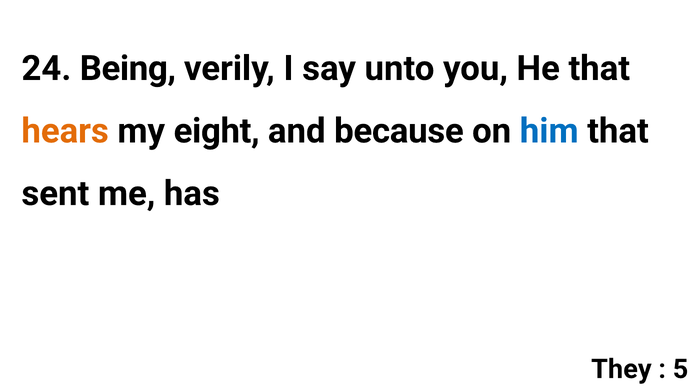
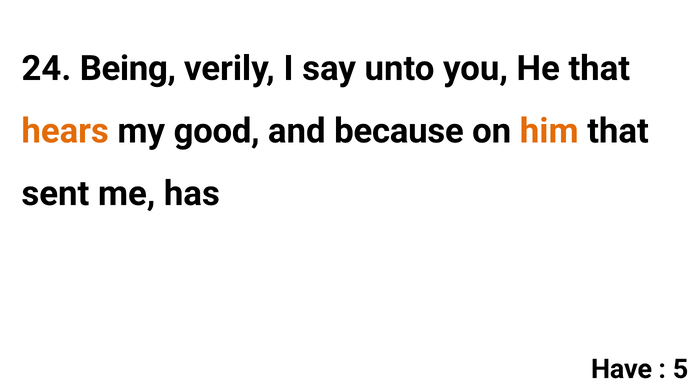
eight: eight -> good
him colour: blue -> orange
They: They -> Have
